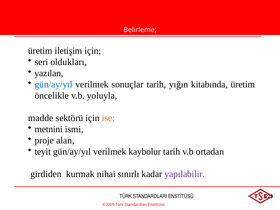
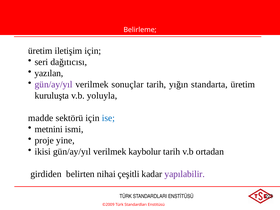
oldukları: oldukları -> dağıtıcısı
gün/ay/yıl at (54, 85) colour: blue -> purple
kitabında: kitabında -> standarta
öncelikle: öncelikle -> kuruluşta
ise colour: orange -> blue
alan: alan -> yine
teyit: teyit -> ikisi
kurmak: kurmak -> belirten
sınırlı: sınırlı -> çeşitli
